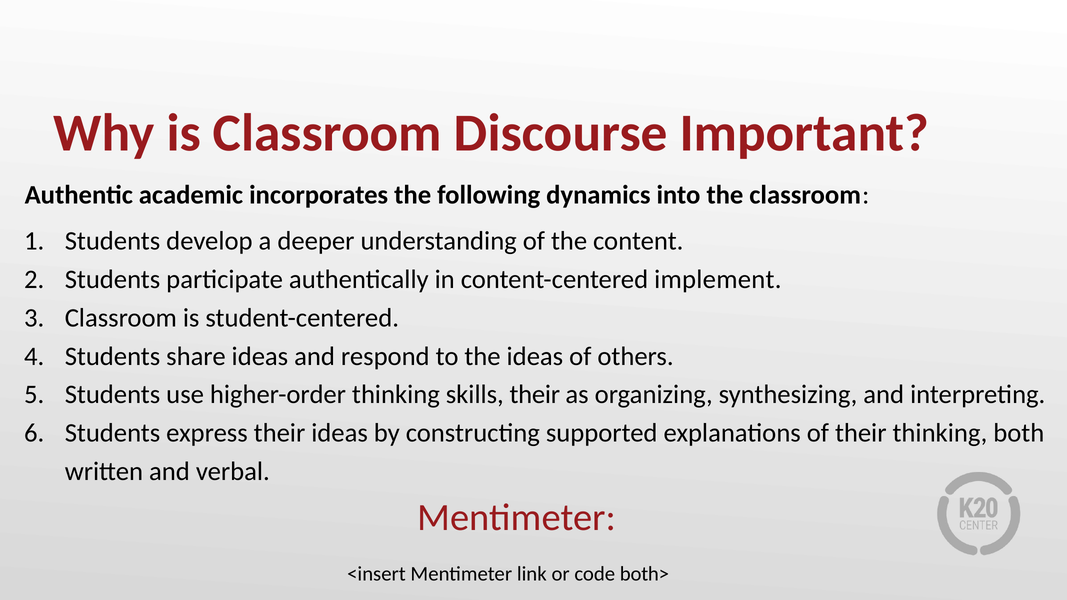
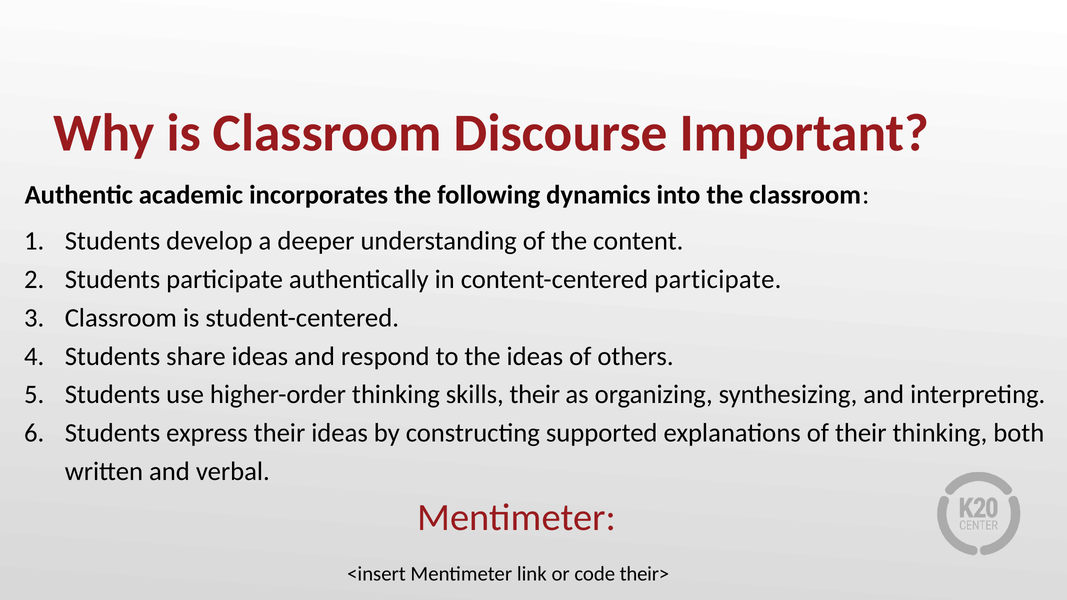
content-centered implement: implement -> participate
both>: both> -> their>
